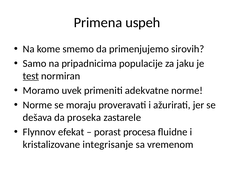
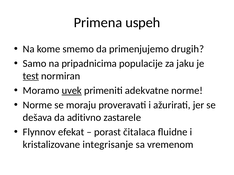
sirovih: sirovih -> drugih
uvek underline: none -> present
proseka: proseka -> aditivno
procesa: procesa -> čitalaca
